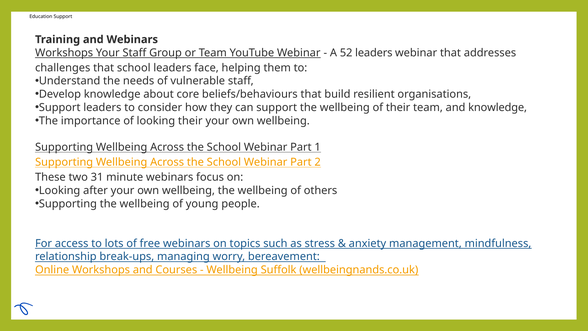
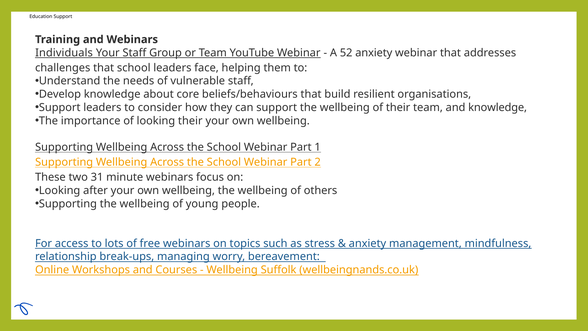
Workshops at (64, 53): Workshops -> Individuals
52 leaders: leaders -> anxiety
